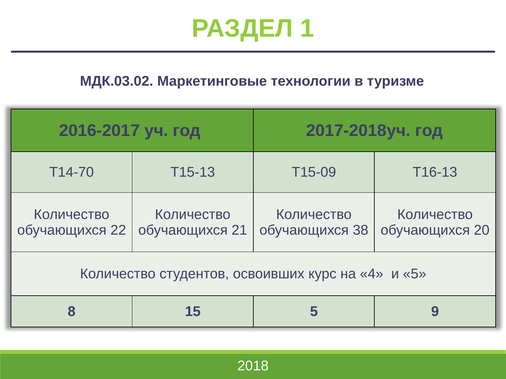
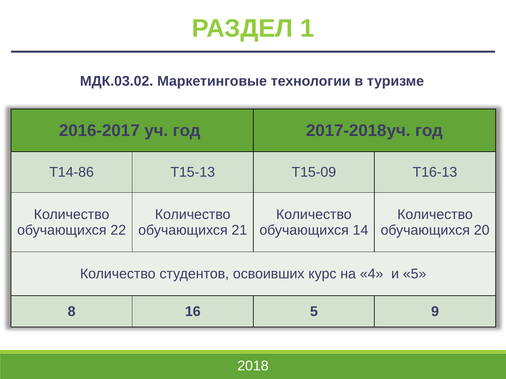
Т14-70: Т14-70 -> Т14-86
38: 38 -> 14
15: 15 -> 16
